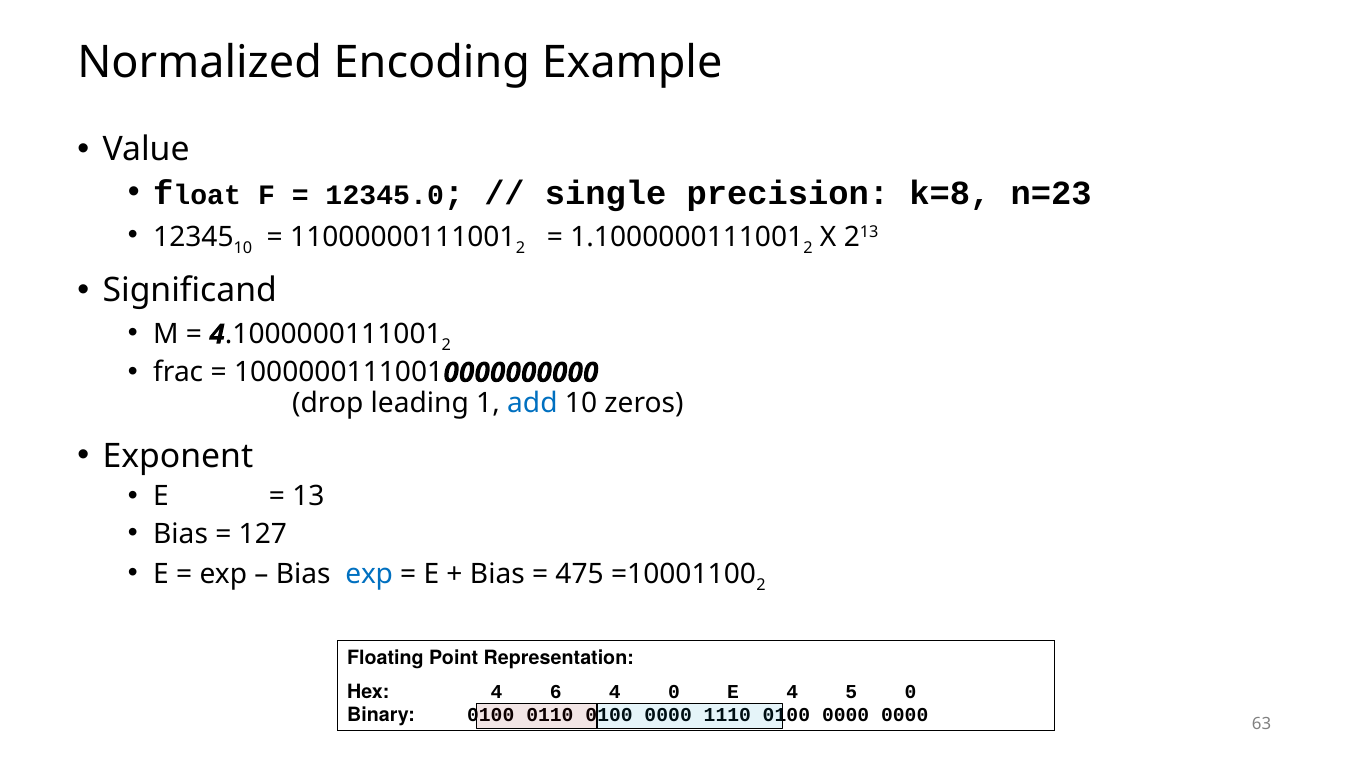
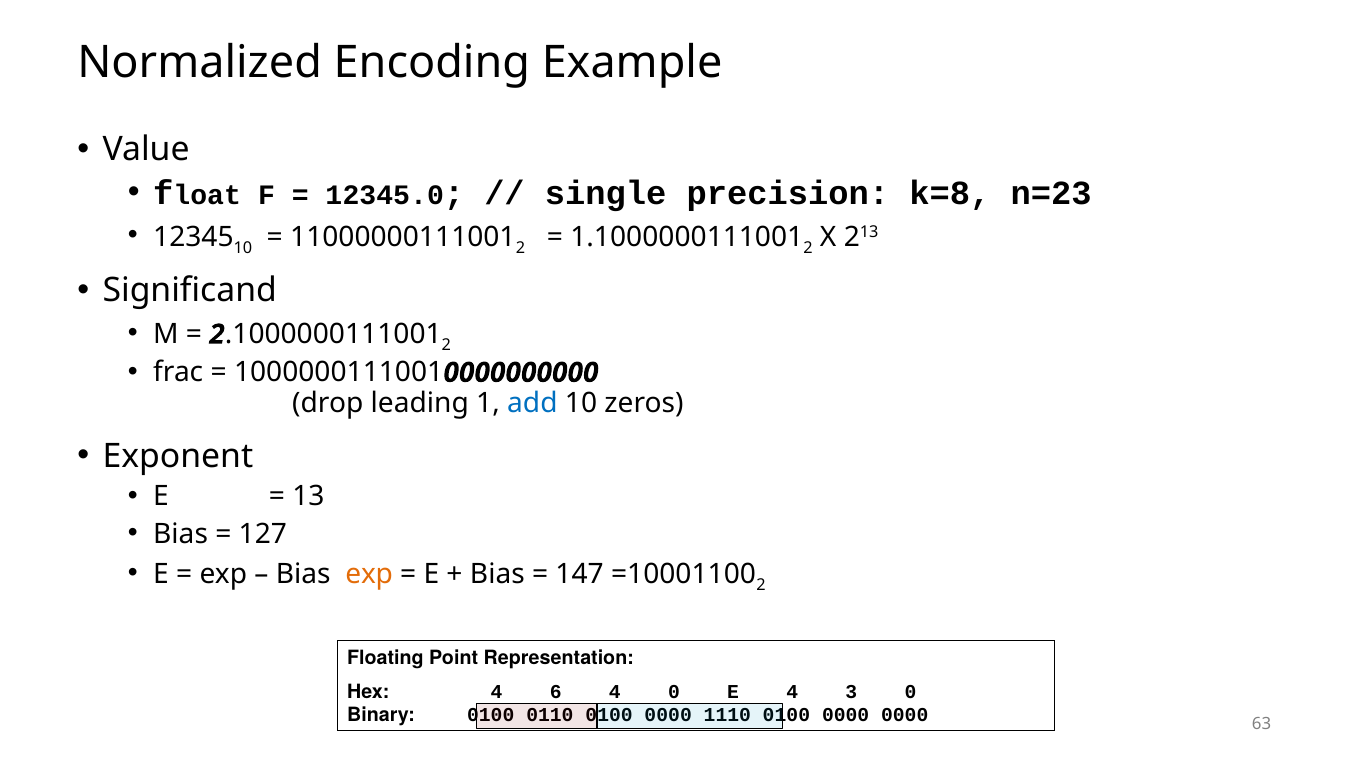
4 at (217, 334): 4 -> 2
exp at (369, 574) colour: blue -> orange
475: 475 -> 147
5: 5 -> 3
